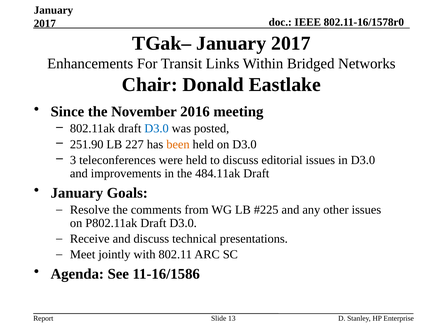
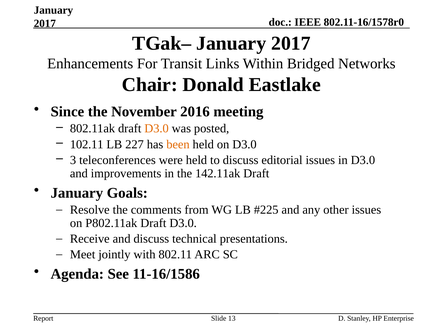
D3.0 at (157, 129) colour: blue -> orange
251.90: 251.90 -> 102.11
484.11ak: 484.11ak -> 142.11ak
